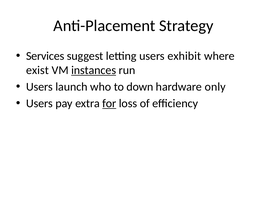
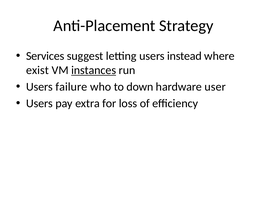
exhibit: exhibit -> instead
launch: launch -> failure
only: only -> user
for underline: present -> none
